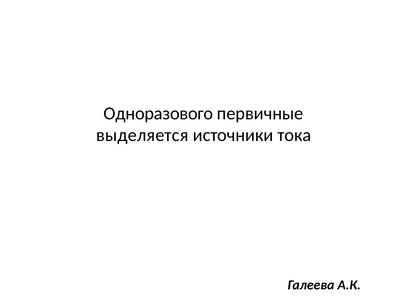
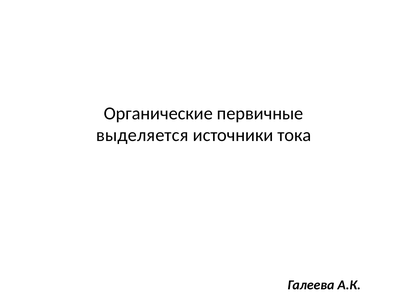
Одноразового: Одноразового -> Органические
